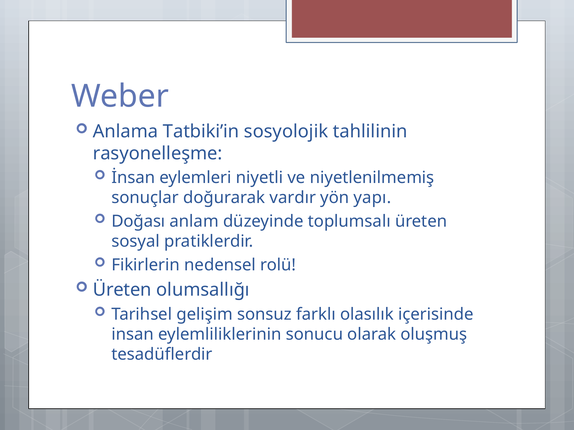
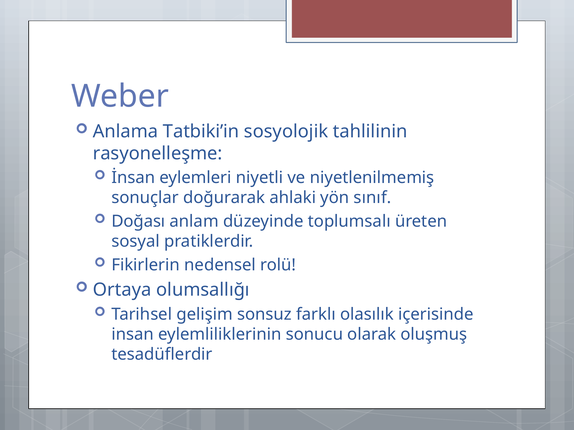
vardır: vardır -> ahlaki
yapı: yapı -> sınıf
Üreten at (122, 290): Üreten -> Ortaya
